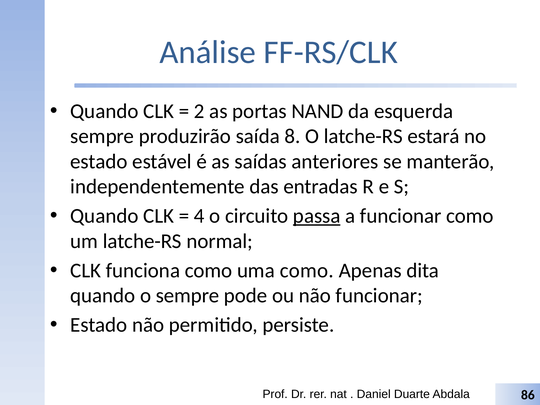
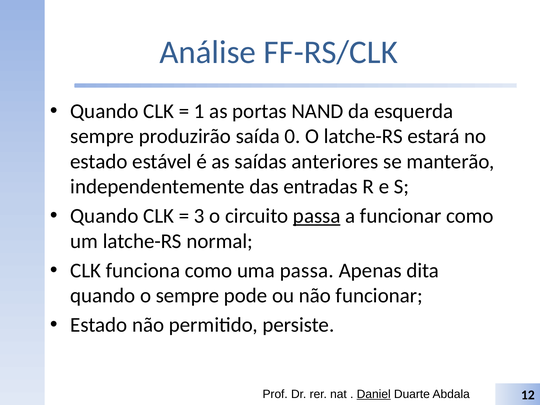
2: 2 -> 1
8: 8 -> 0
4: 4 -> 3
uma como: como -> passa
Daniel underline: none -> present
86: 86 -> 12
